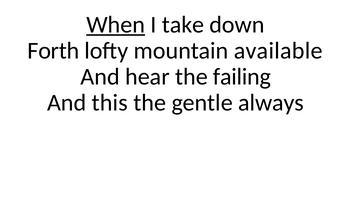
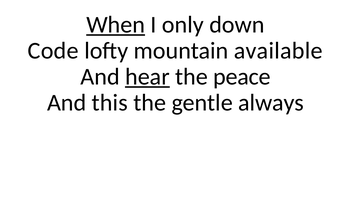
take: take -> only
Forth: Forth -> Code
hear underline: none -> present
failing: failing -> peace
